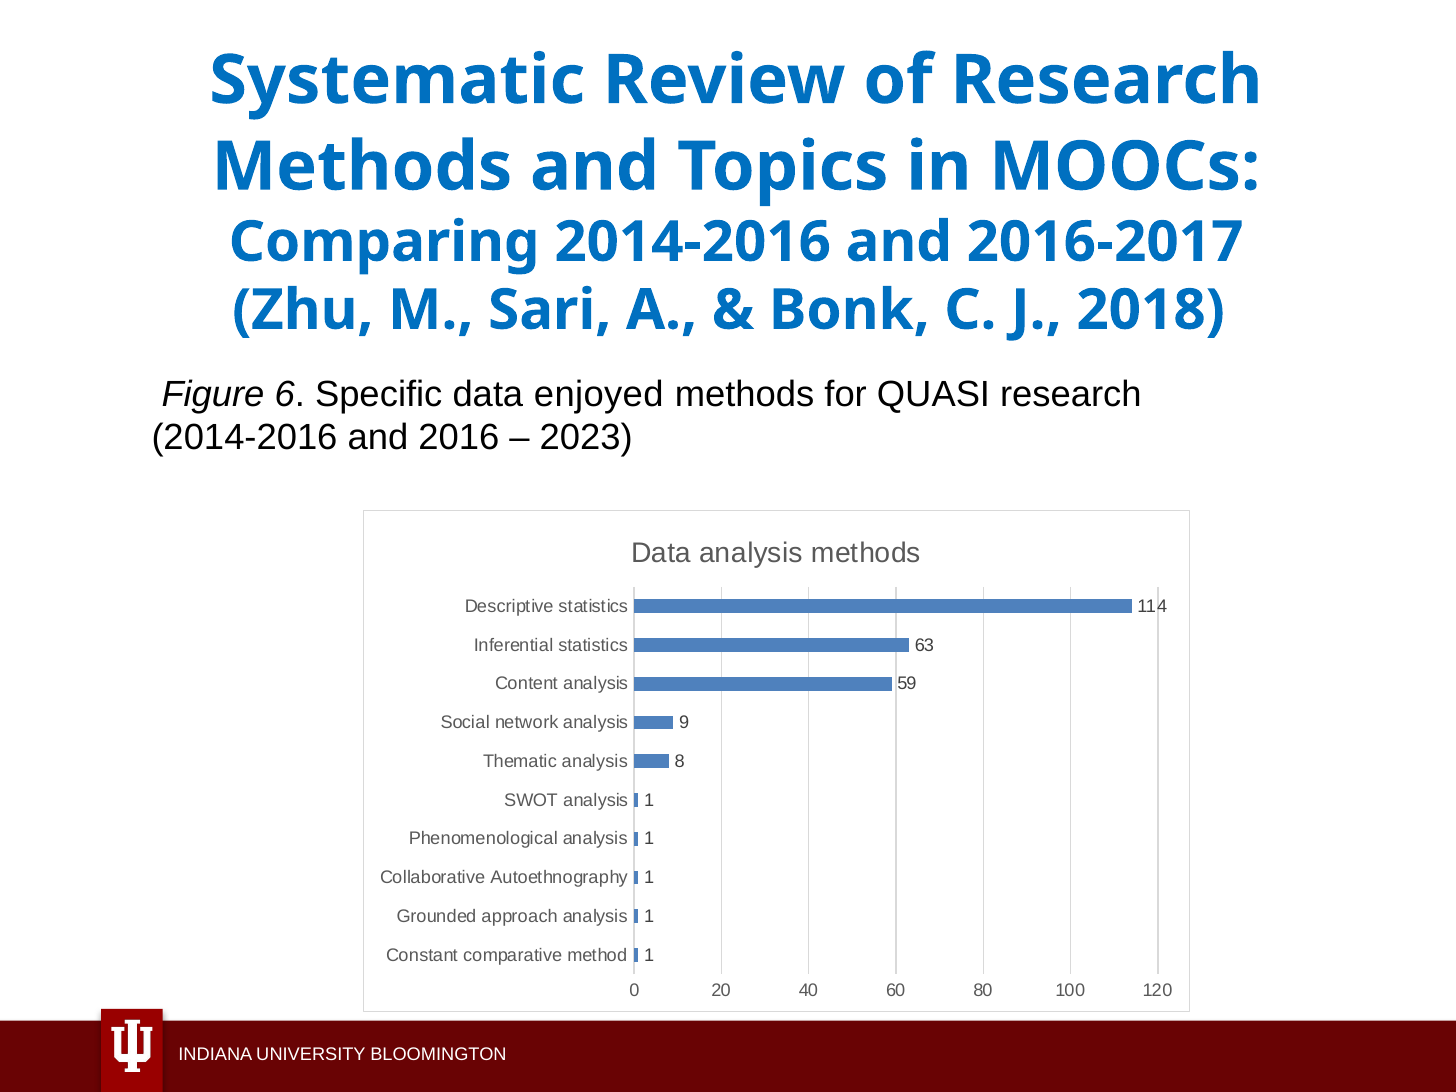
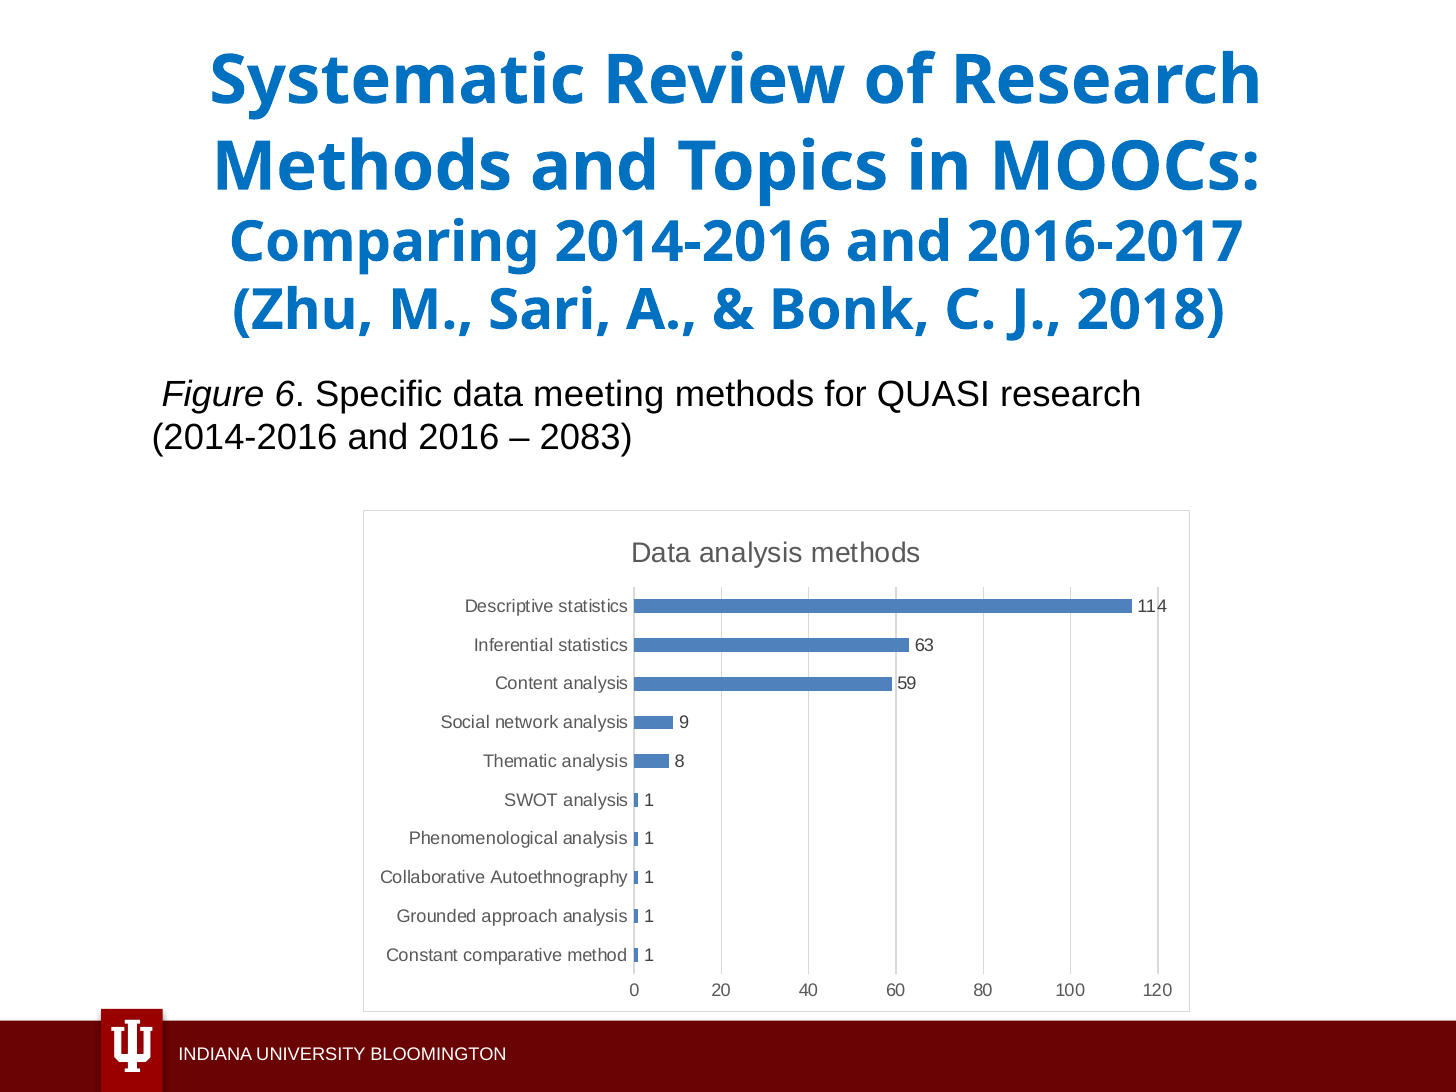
enjoyed: enjoyed -> meeting
2023: 2023 -> 2083
